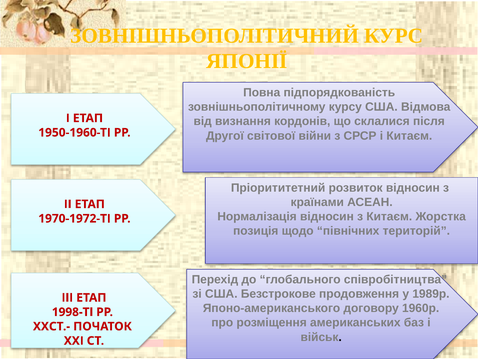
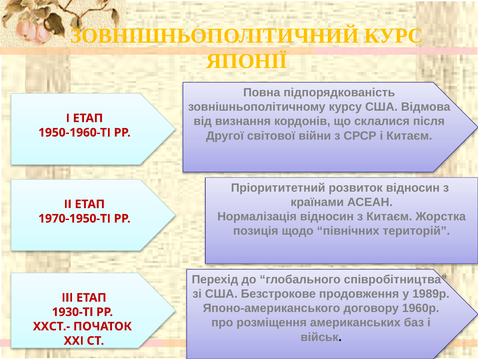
1970-1972-ТІ: 1970-1972-ТІ -> 1970-1950-ТІ
1998-ТІ: 1998-ТІ -> 1930-ТІ
